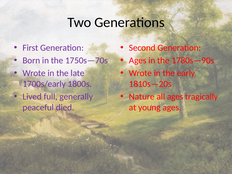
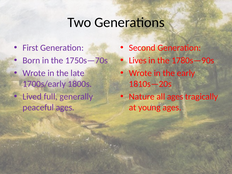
Ages at (138, 60): Ages -> Lives
peaceful died: died -> ages
